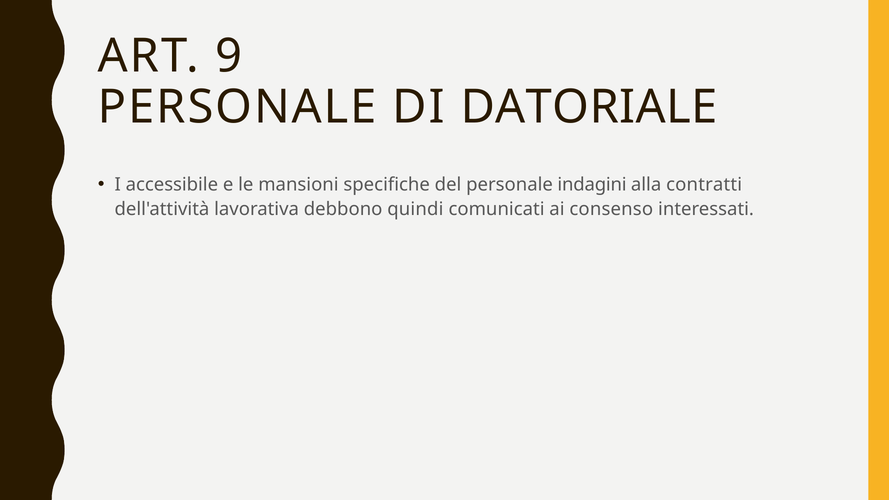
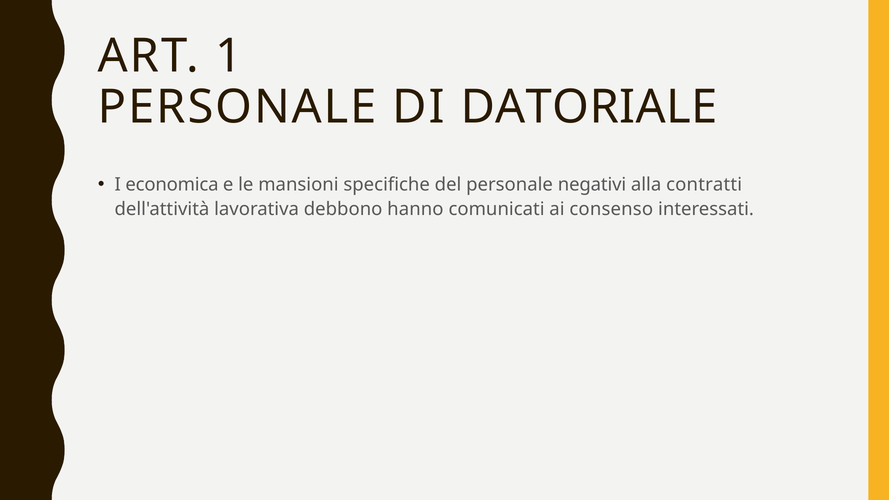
9: 9 -> 1
accessibile: accessibile -> economica
indagini: indagini -> negativi
quindi: quindi -> hanno
